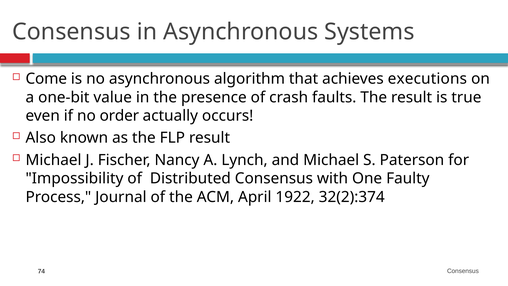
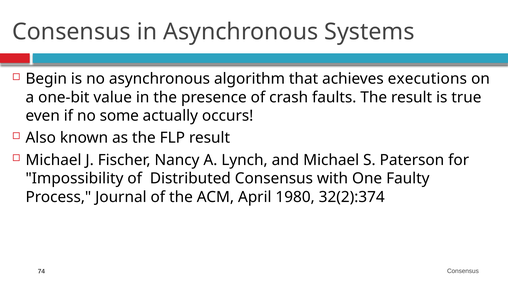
Come: Come -> Begin
order: order -> some
1922: 1922 -> 1980
